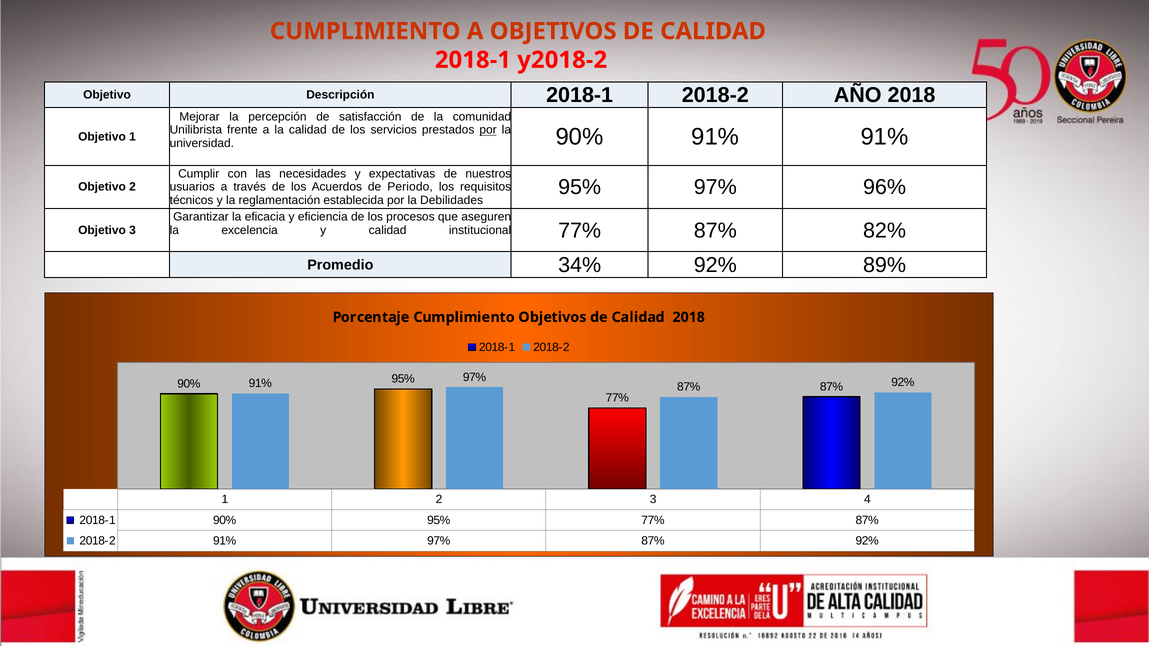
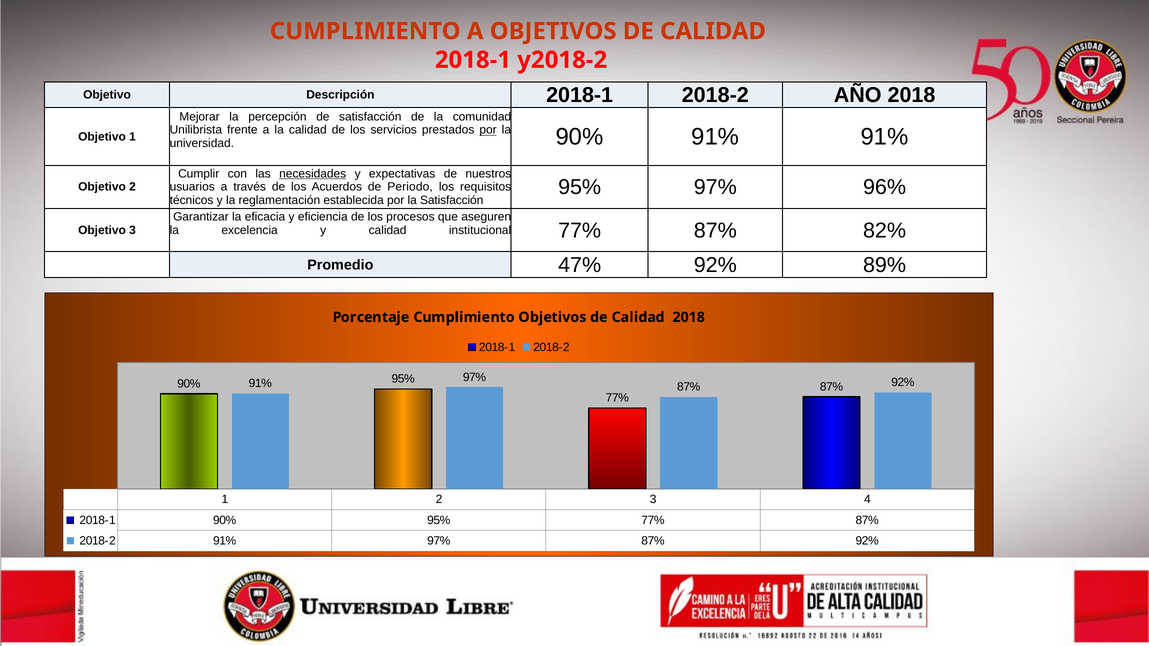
necesidades underline: none -> present
la Debilidades: Debilidades -> Satisfacción
34%: 34% -> 47%
